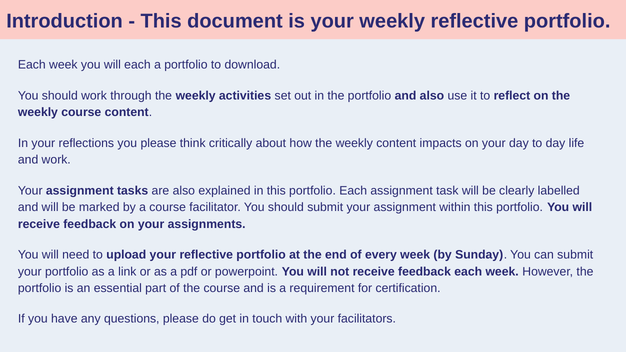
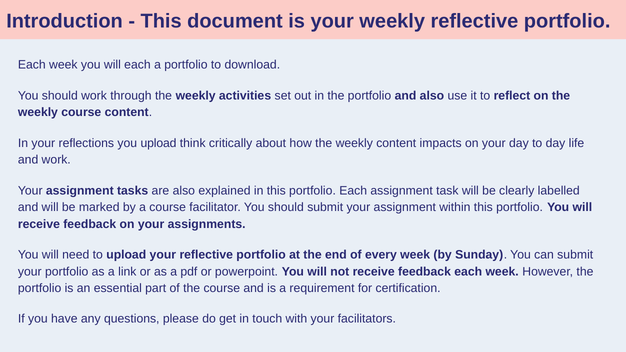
you please: please -> upload
